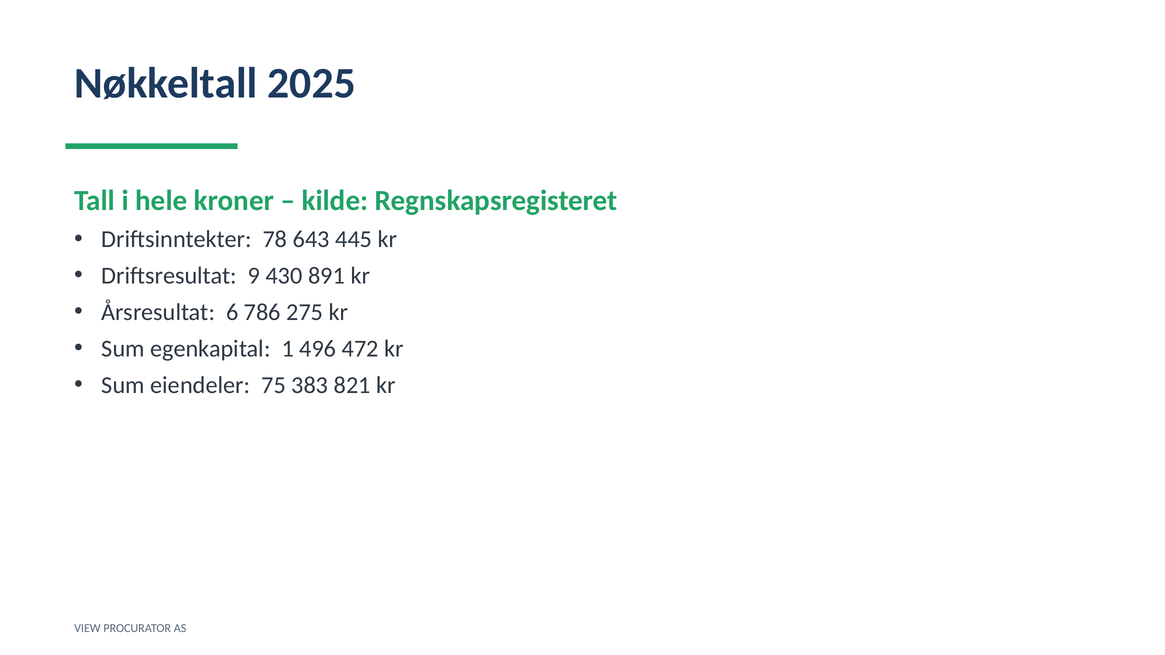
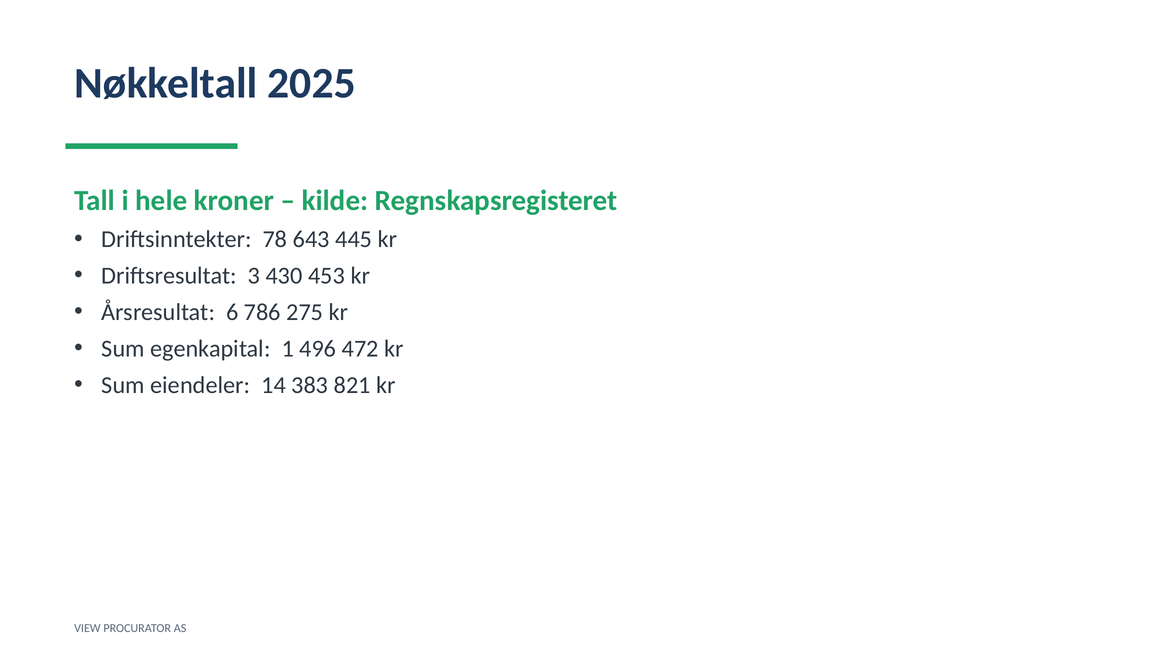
9: 9 -> 3
891: 891 -> 453
75: 75 -> 14
